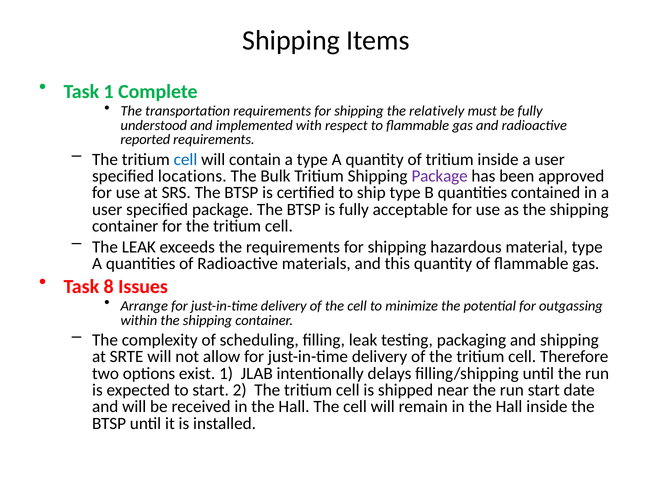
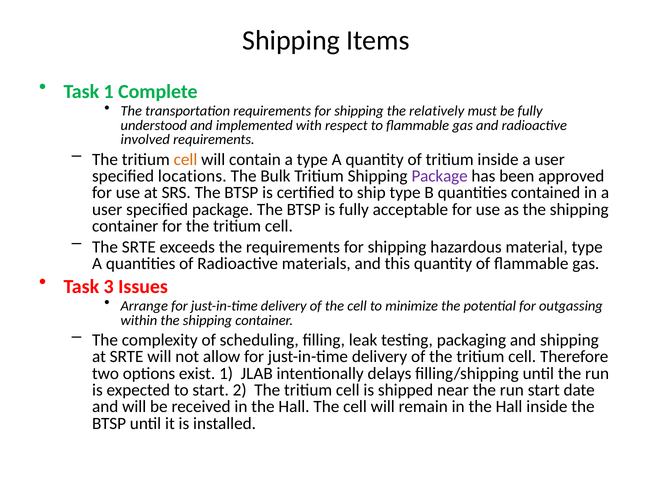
reported: reported -> involved
cell at (185, 159) colour: blue -> orange
The LEAK: LEAK -> SRTE
8: 8 -> 3
